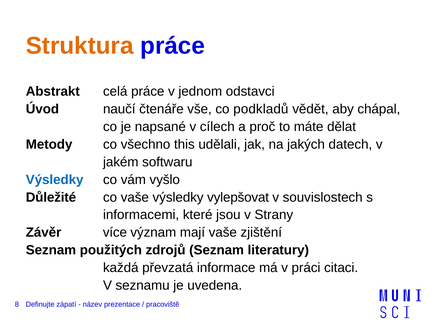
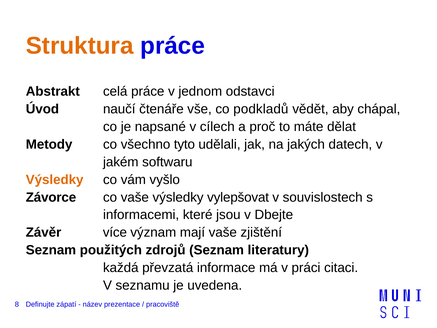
this: this -> tyto
Výsledky at (55, 179) colour: blue -> orange
Důležité: Důležité -> Závorce
Strany: Strany -> Dbejte
